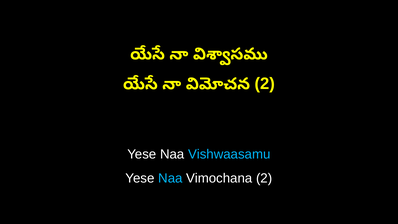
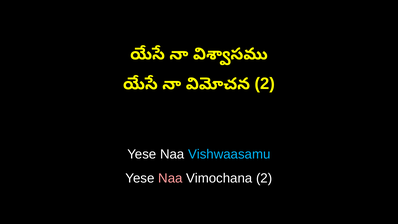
Naa at (170, 178) colour: light blue -> pink
